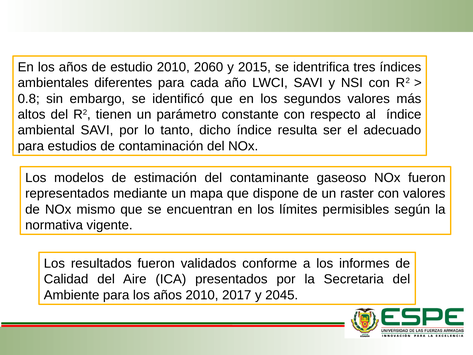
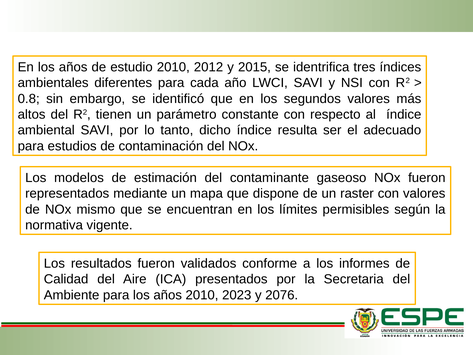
2060: 2060 -> 2012
2017: 2017 -> 2023
2045: 2045 -> 2076
